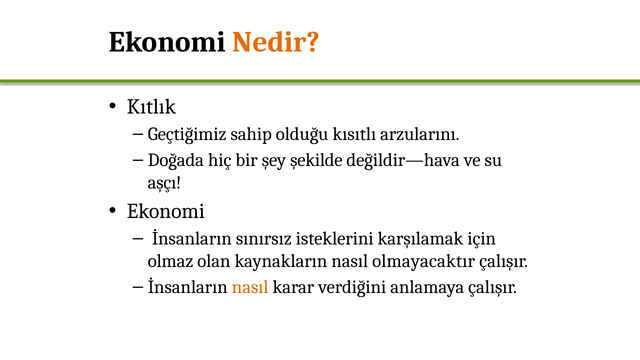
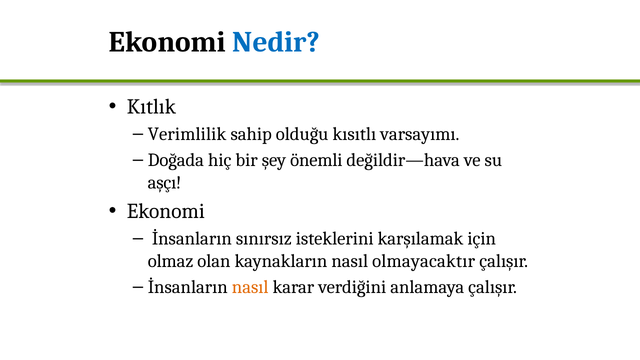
Nedir colour: orange -> blue
Geçtiğimiz: Geçtiğimiz -> Verimlilik
arzularını: arzularını -> varsayımı
şekilde: şekilde -> önemli
